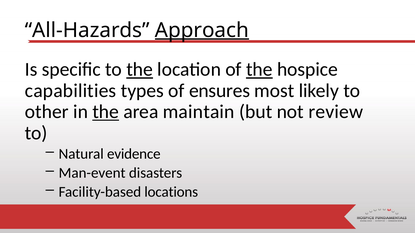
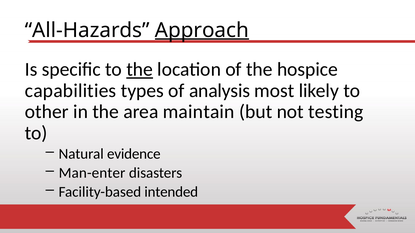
the at (259, 70) underline: present -> none
ensures: ensures -> analysis
the at (106, 112) underline: present -> none
review: review -> testing
Man-event: Man-event -> Man-enter
locations: locations -> intended
